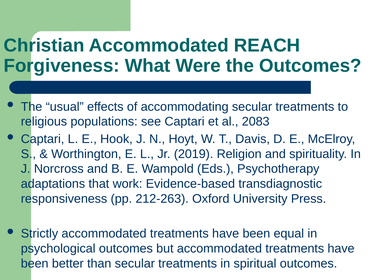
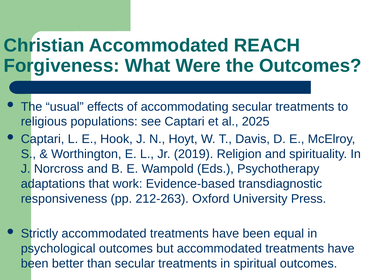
2083: 2083 -> 2025
